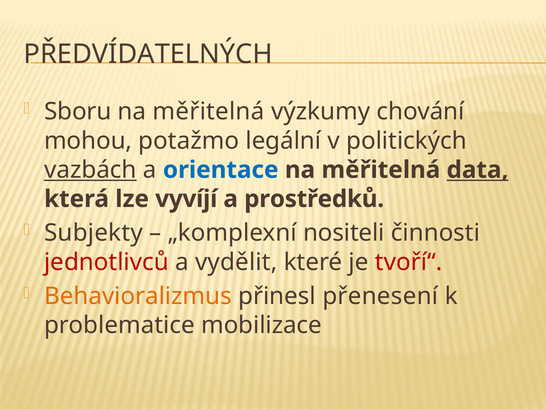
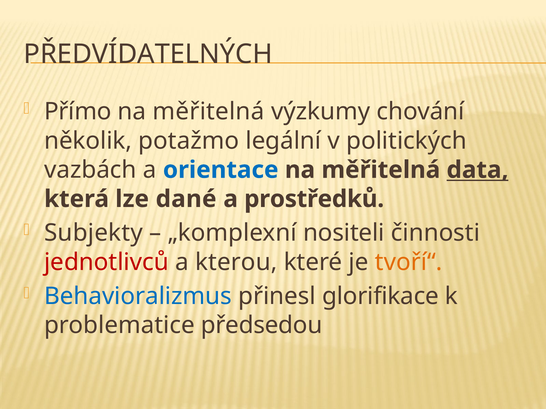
Sboru: Sboru -> Přímo
mohou: mohou -> několik
vazbách underline: present -> none
vyvíjí: vyvíjí -> dané
vydělit: vydělit -> kterou
tvoří“ colour: red -> orange
Behavioralizmus colour: orange -> blue
přenesení: přenesení -> glorifikace
mobilizace: mobilizace -> předsedou
